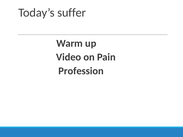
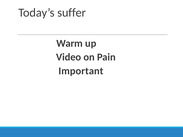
Profession: Profession -> Important
